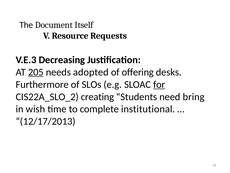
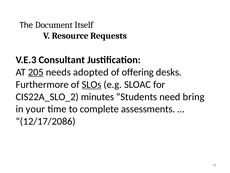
Decreasing: Decreasing -> Consultant
SLOs underline: none -> present
for underline: present -> none
creating: creating -> minutes
wish: wish -> your
institutional: institutional -> assessments
12/17/2013: 12/17/2013 -> 12/17/2086
